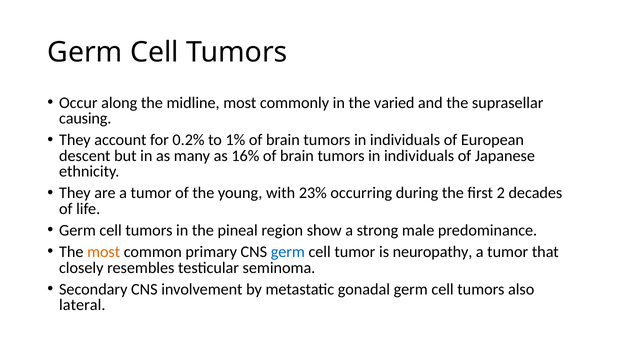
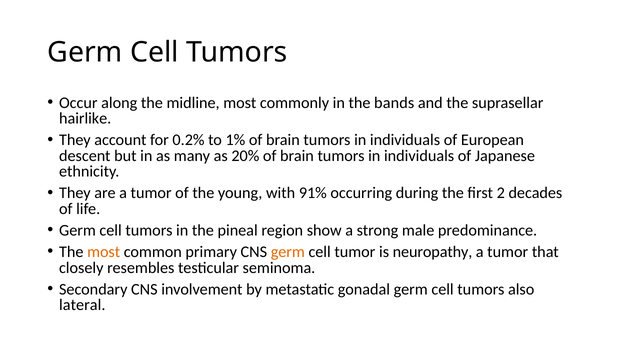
varied: varied -> bands
causing: causing -> hairlike
16%: 16% -> 20%
23%: 23% -> 91%
germ at (288, 252) colour: blue -> orange
